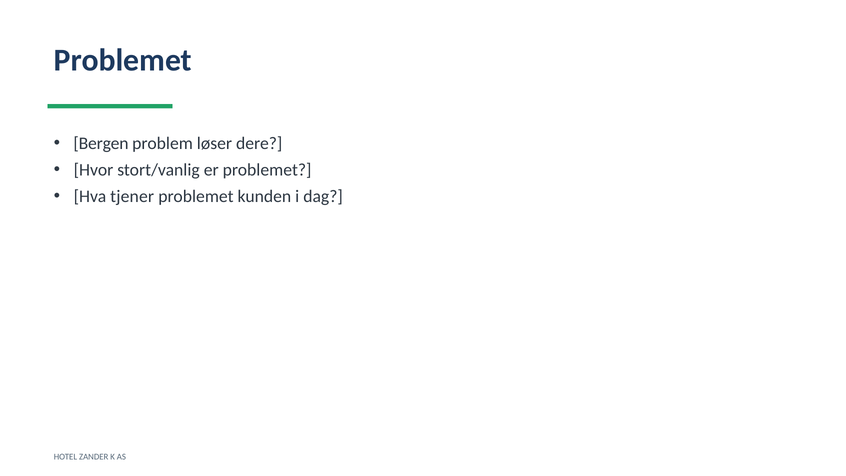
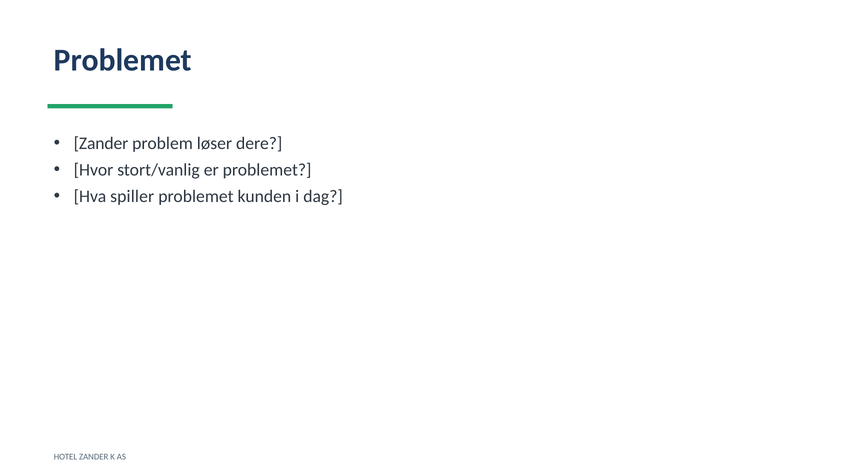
Bergen at (101, 143): Bergen -> Zander
tjener: tjener -> spiller
